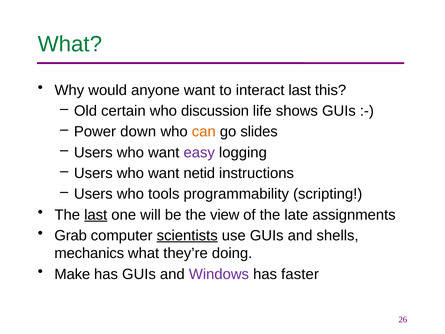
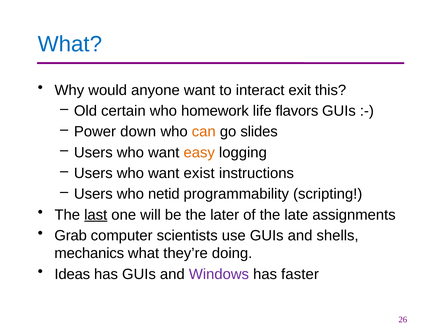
What at (70, 44) colour: green -> blue
interact last: last -> exit
discussion: discussion -> homework
shows: shows -> flavors
easy colour: purple -> orange
netid: netid -> exist
tools: tools -> netid
view: view -> later
scientists underline: present -> none
Make: Make -> Ideas
